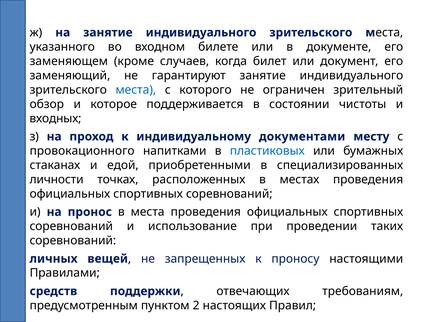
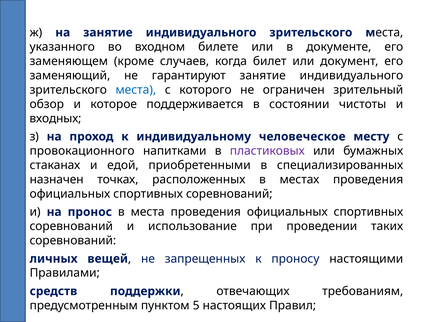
документами: документами -> человеческое
пластиковых colour: blue -> purple
личности: личности -> назначен
2: 2 -> 5
